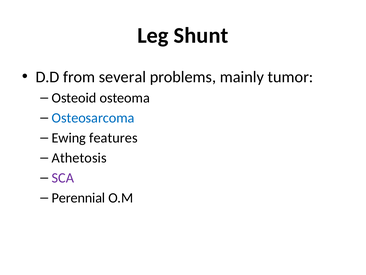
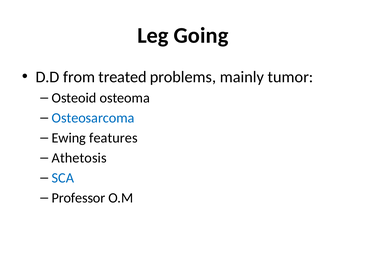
Shunt: Shunt -> Going
several: several -> treated
SCA colour: purple -> blue
Perennial: Perennial -> Professor
